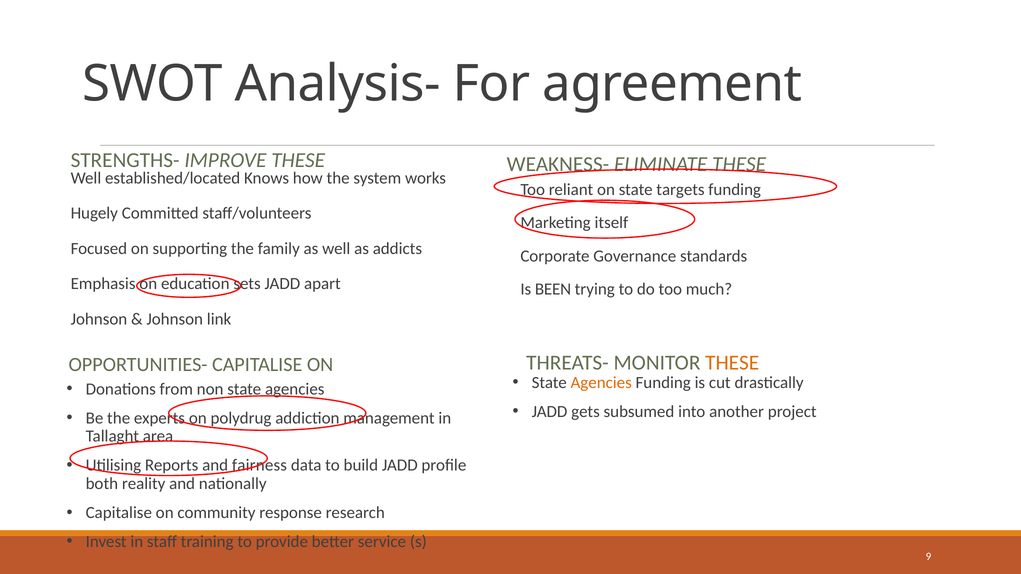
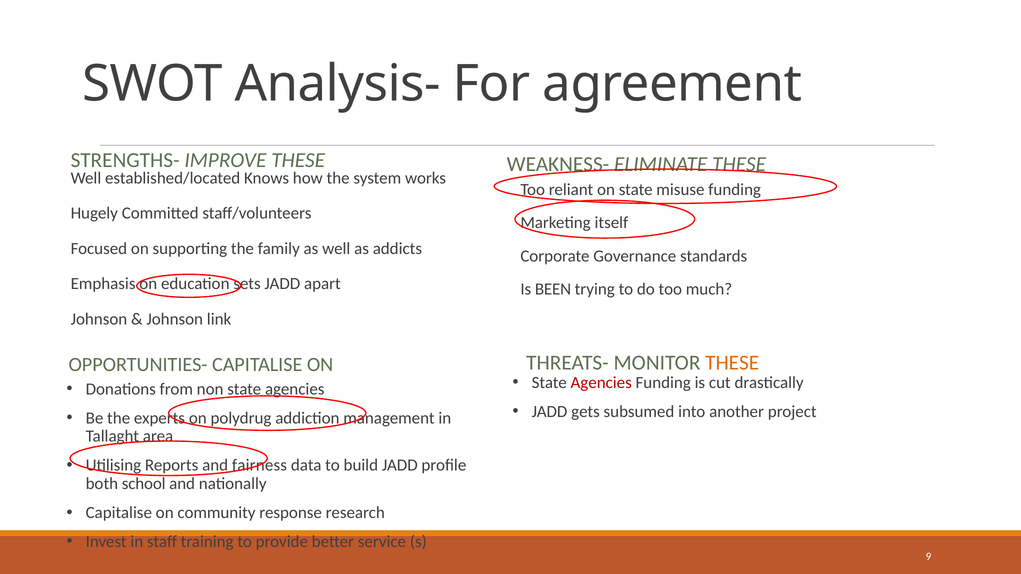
targets: targets -> misuse
Agencies at (601, 383) colour: orange -> red
reality: reality -> school
